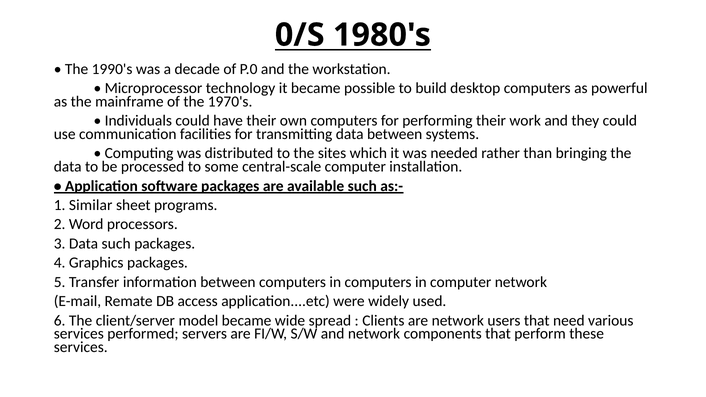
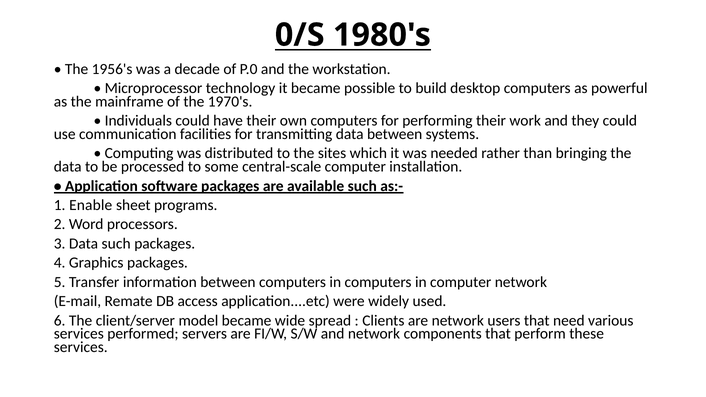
1990's: 1990's -> 1956's
Similar: Similar -> Enable
